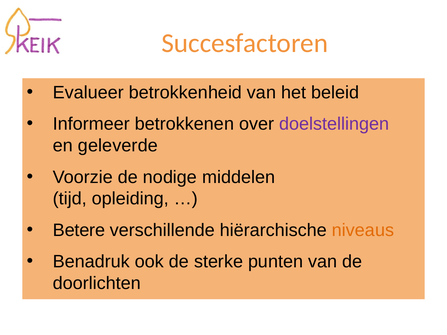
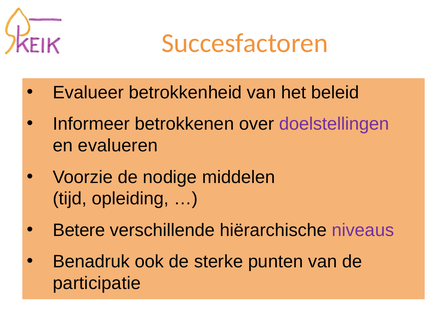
geleverde: geleverde -> evalueren
niveaus colour: orange -> purple
doorlichten: doorlichten -> participatie
